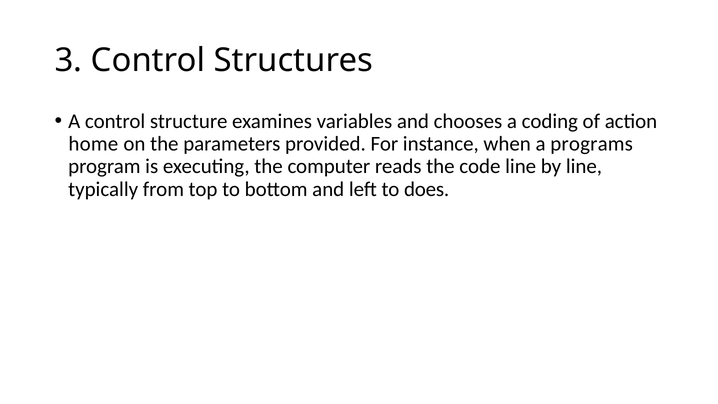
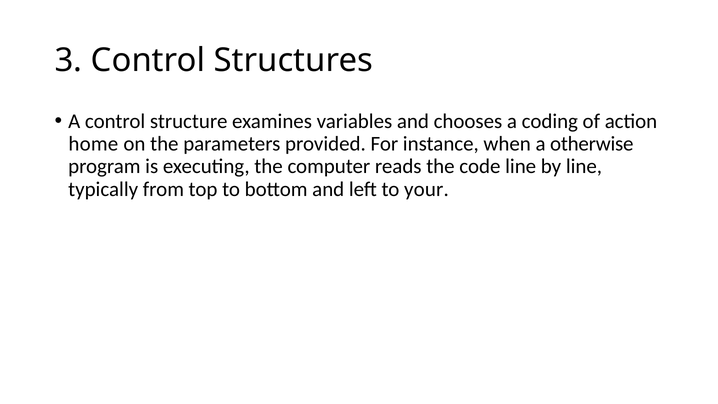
programs: programs -> otherwise
does: does -> your
